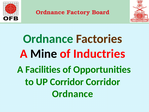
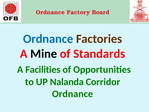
Ordnance at (48, 39) colour: green -> blue
Inductries: Inductries -> Standards
UP Corridor: Corridor -> Nalanda
